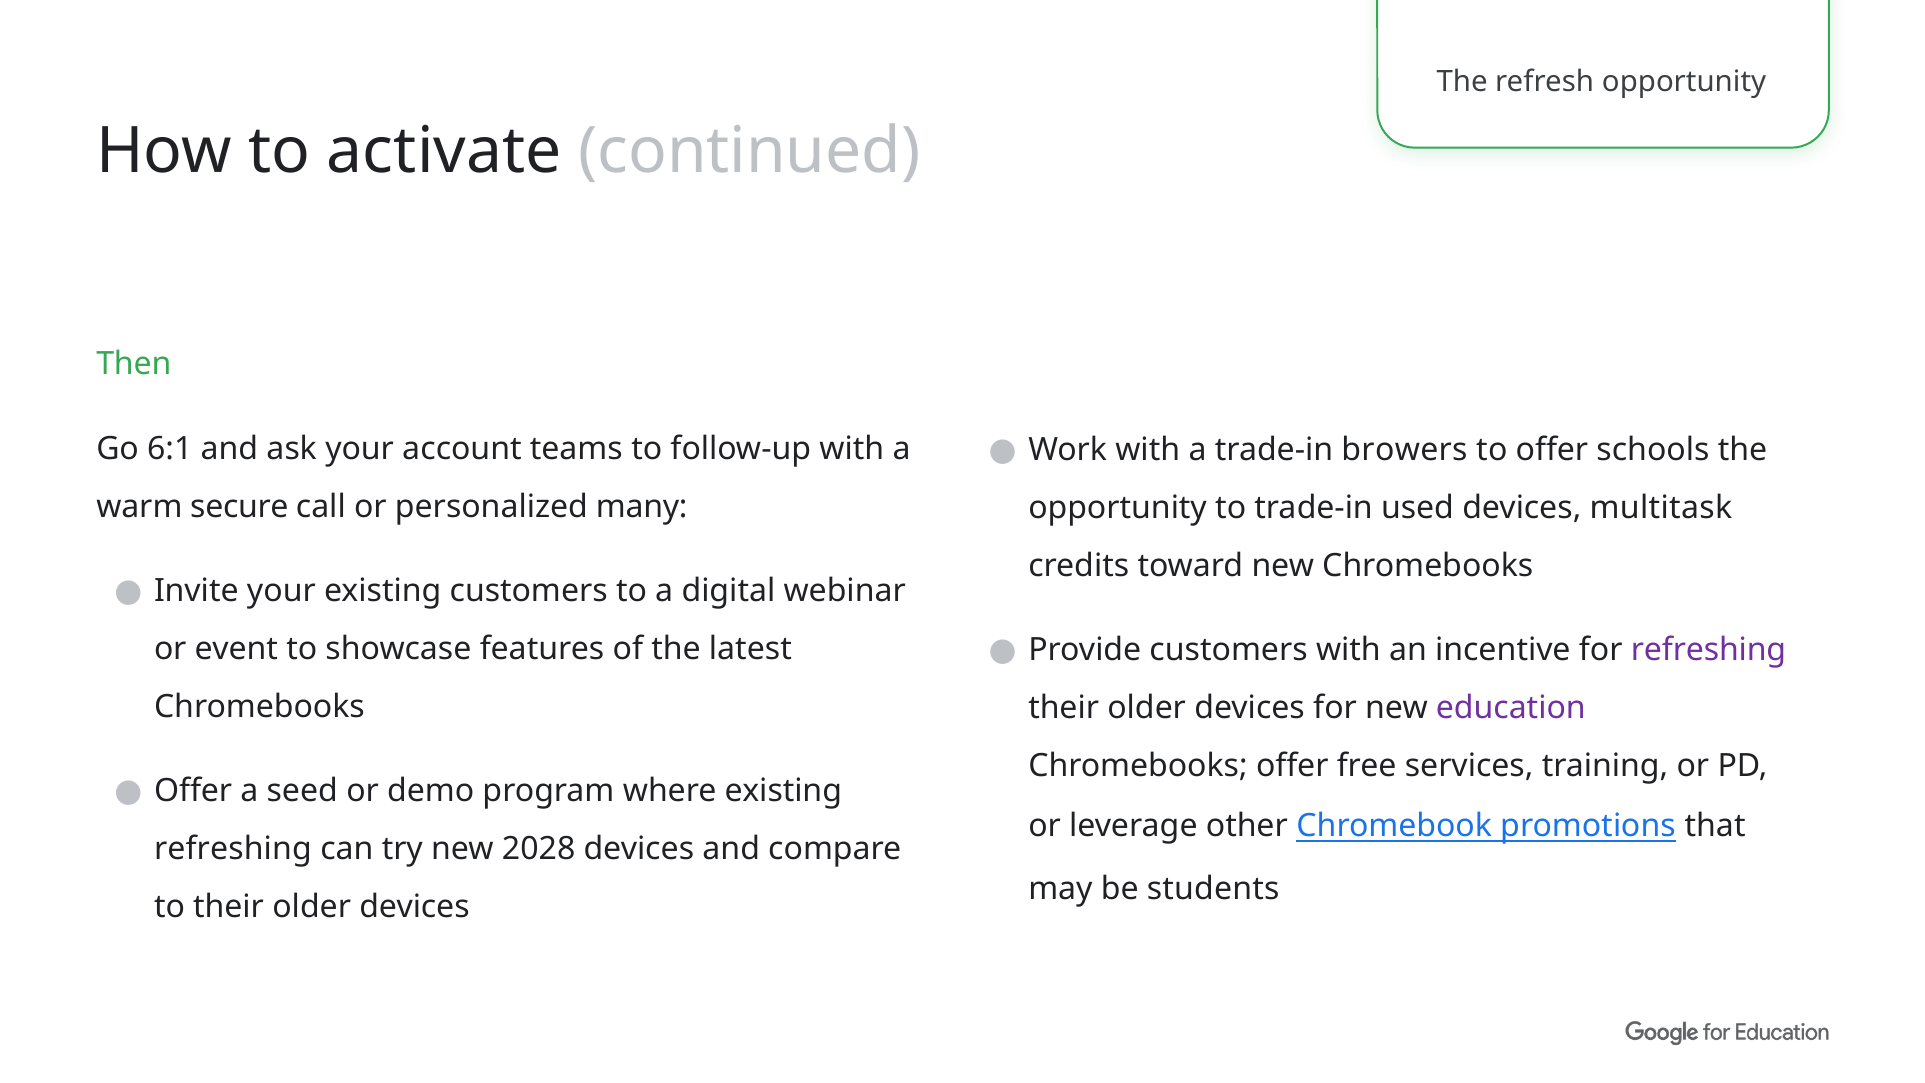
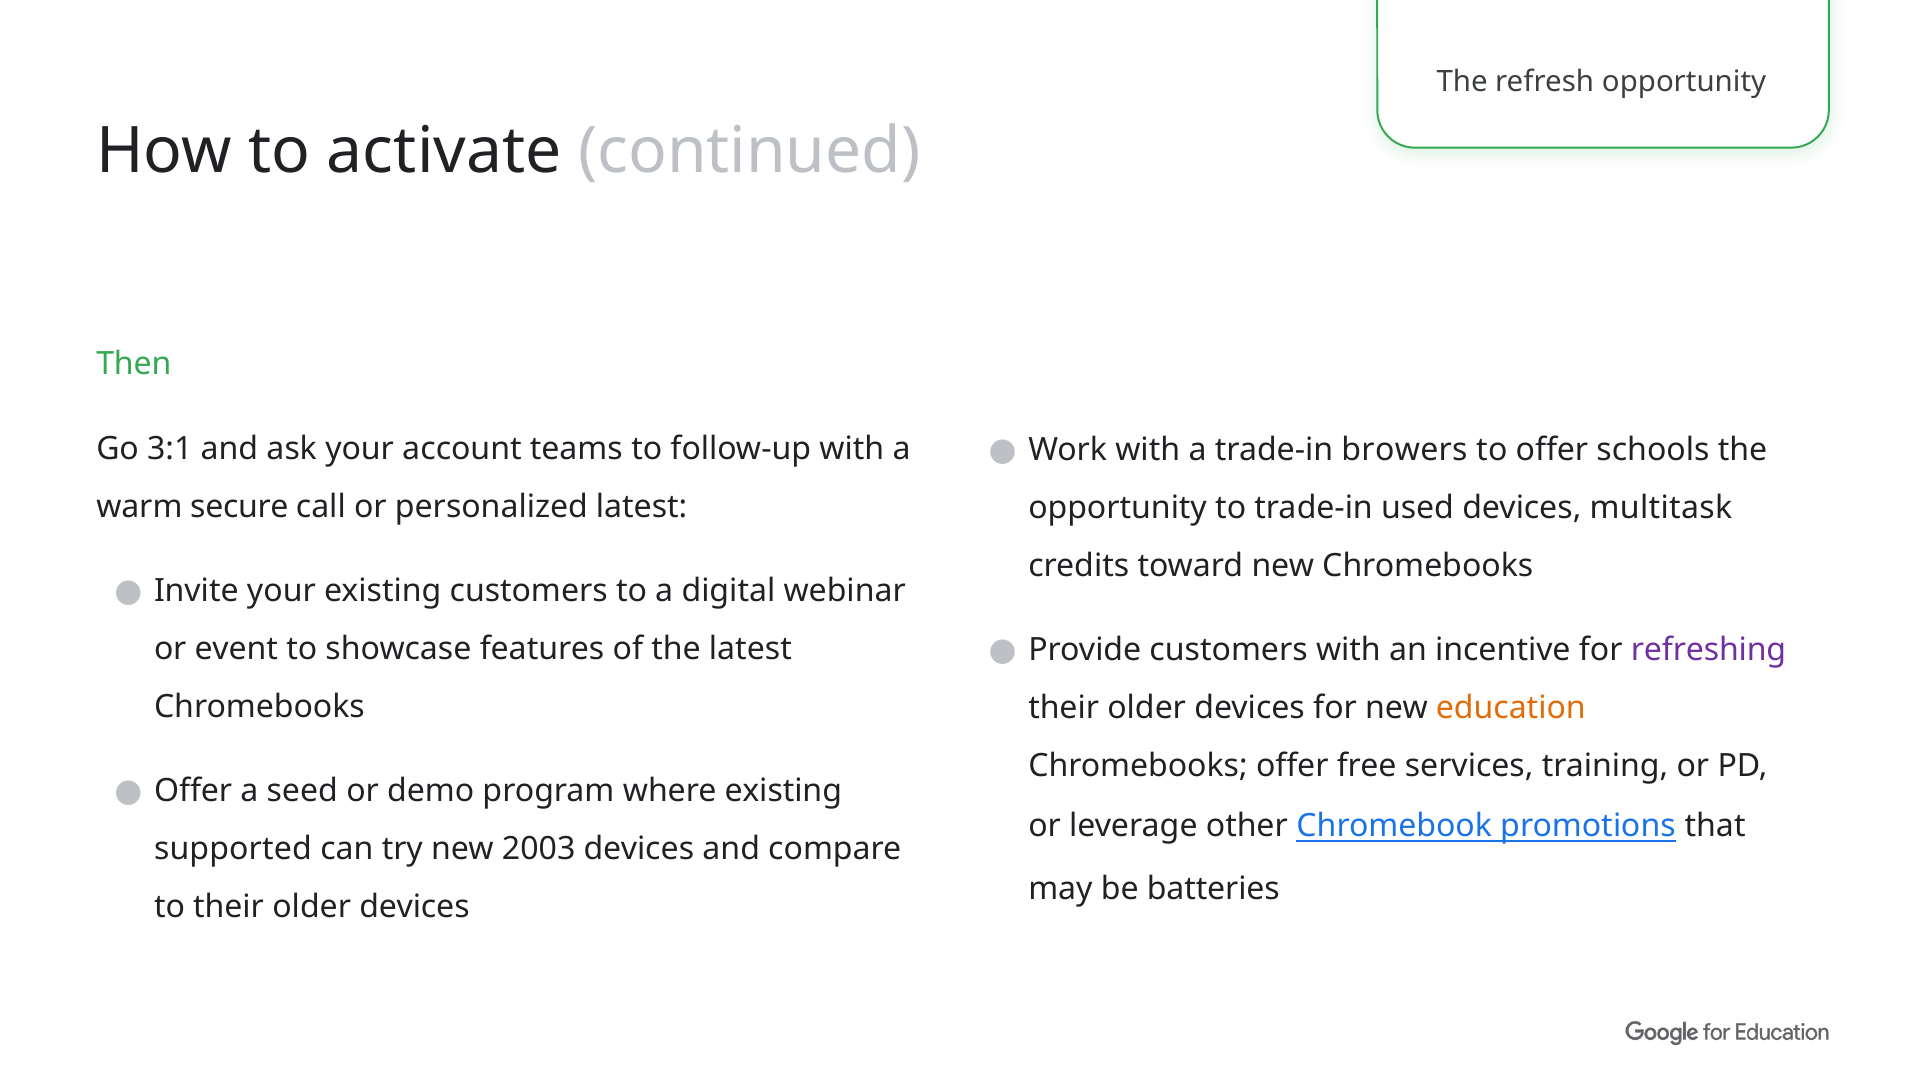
6:1: 6:1 -> 3:1
personalized many: many -> latest
education colour: purple -> orange
refreshing at (233, 849): refreshing -> supported
2028: 2028 -> 2003
students: students -> batteries
